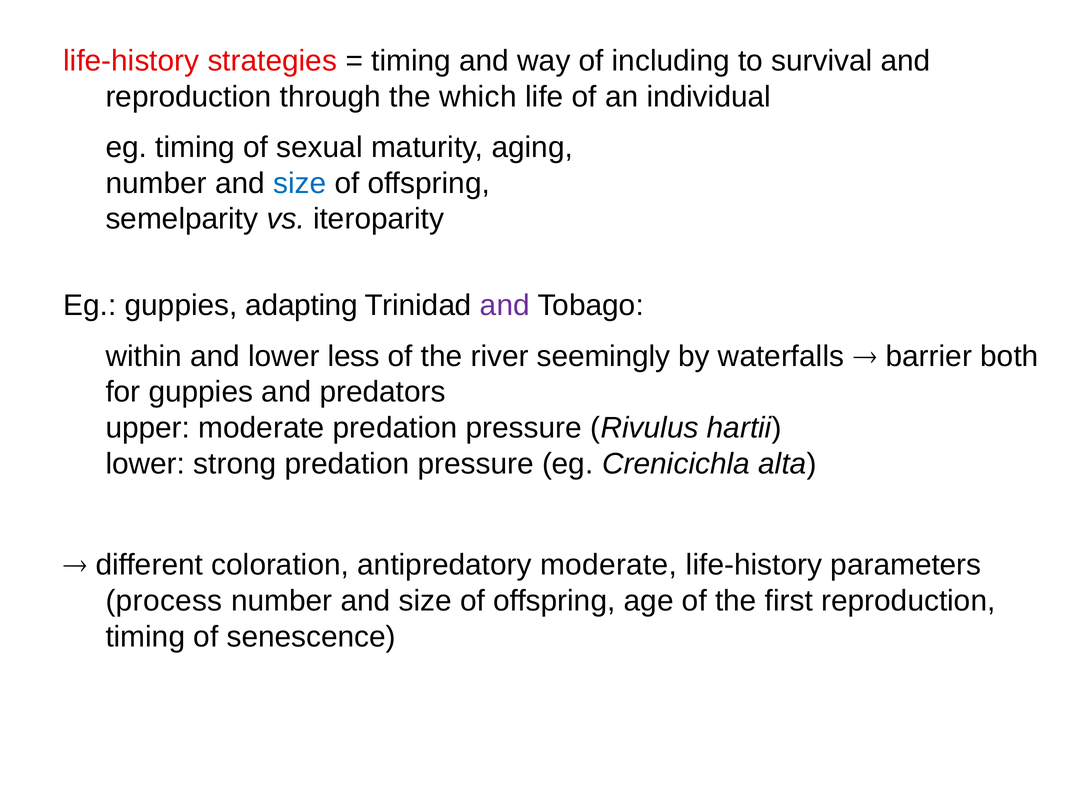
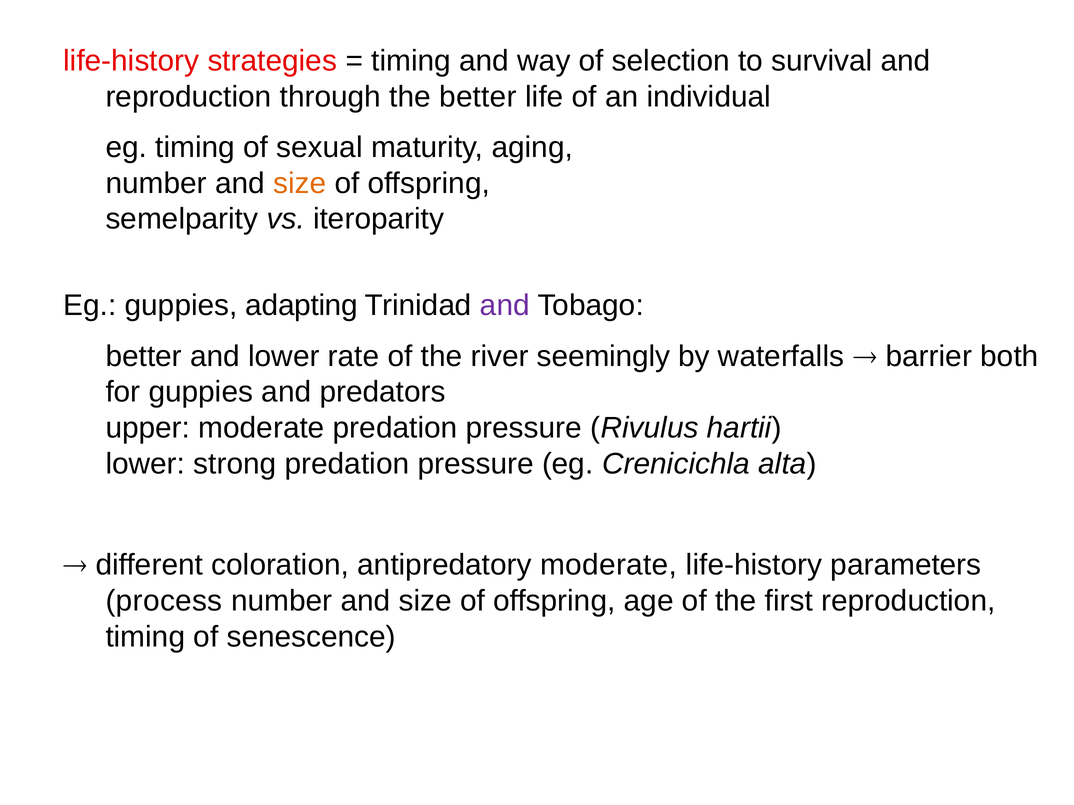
including: including -> selection
the which: which -> better
size at (300, 183) colour: blue -> orange
within at (144, 357): within -> better
less: less -> rate
